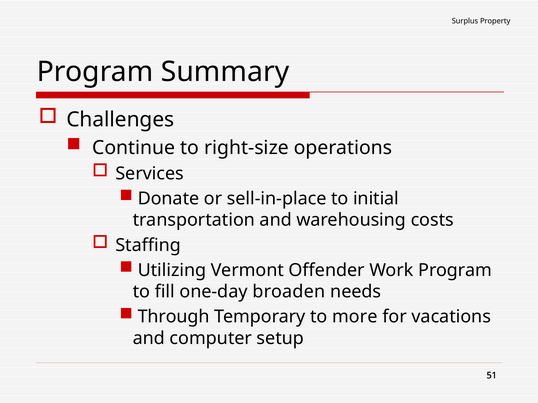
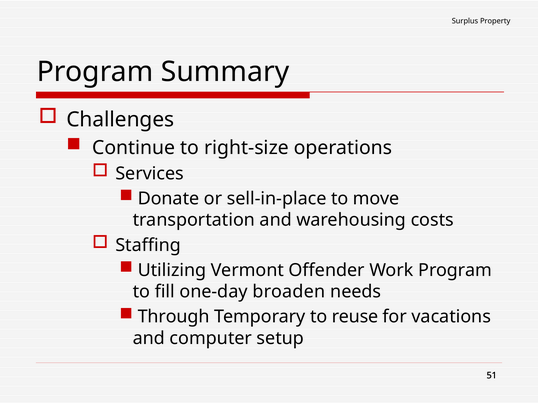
initial: initial -> move
more: more -> reuse
